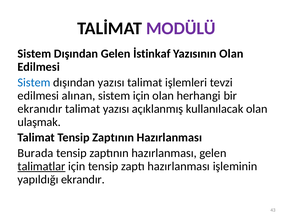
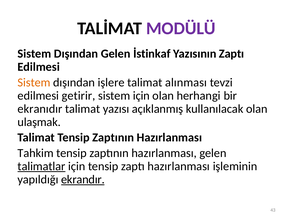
Yazısının Olan: Olan -> Zaptı
Sistem at (34, 82) colour: blue -> orange
dışından yazısı: yazısı -> işlere
işlemleri: işlemleri -> alınması
alınan: alınan -> getirir
Burada: Burada -> Tahkim
ekrandır underline: none -> present
